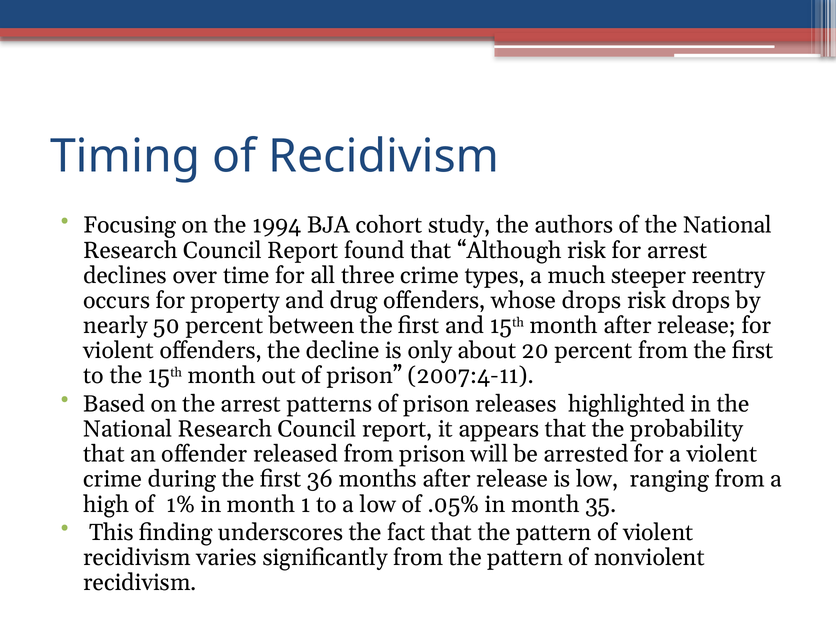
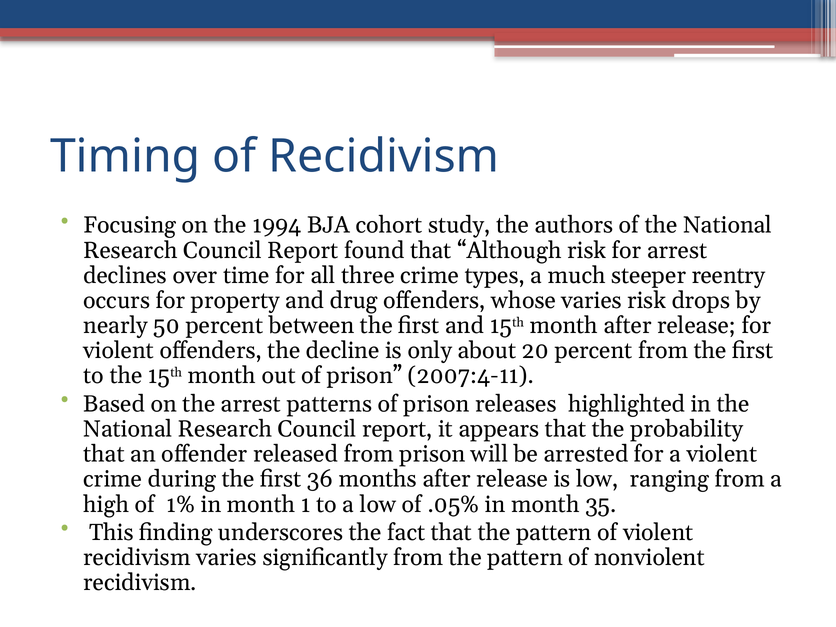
whose drops: drops -> varies
